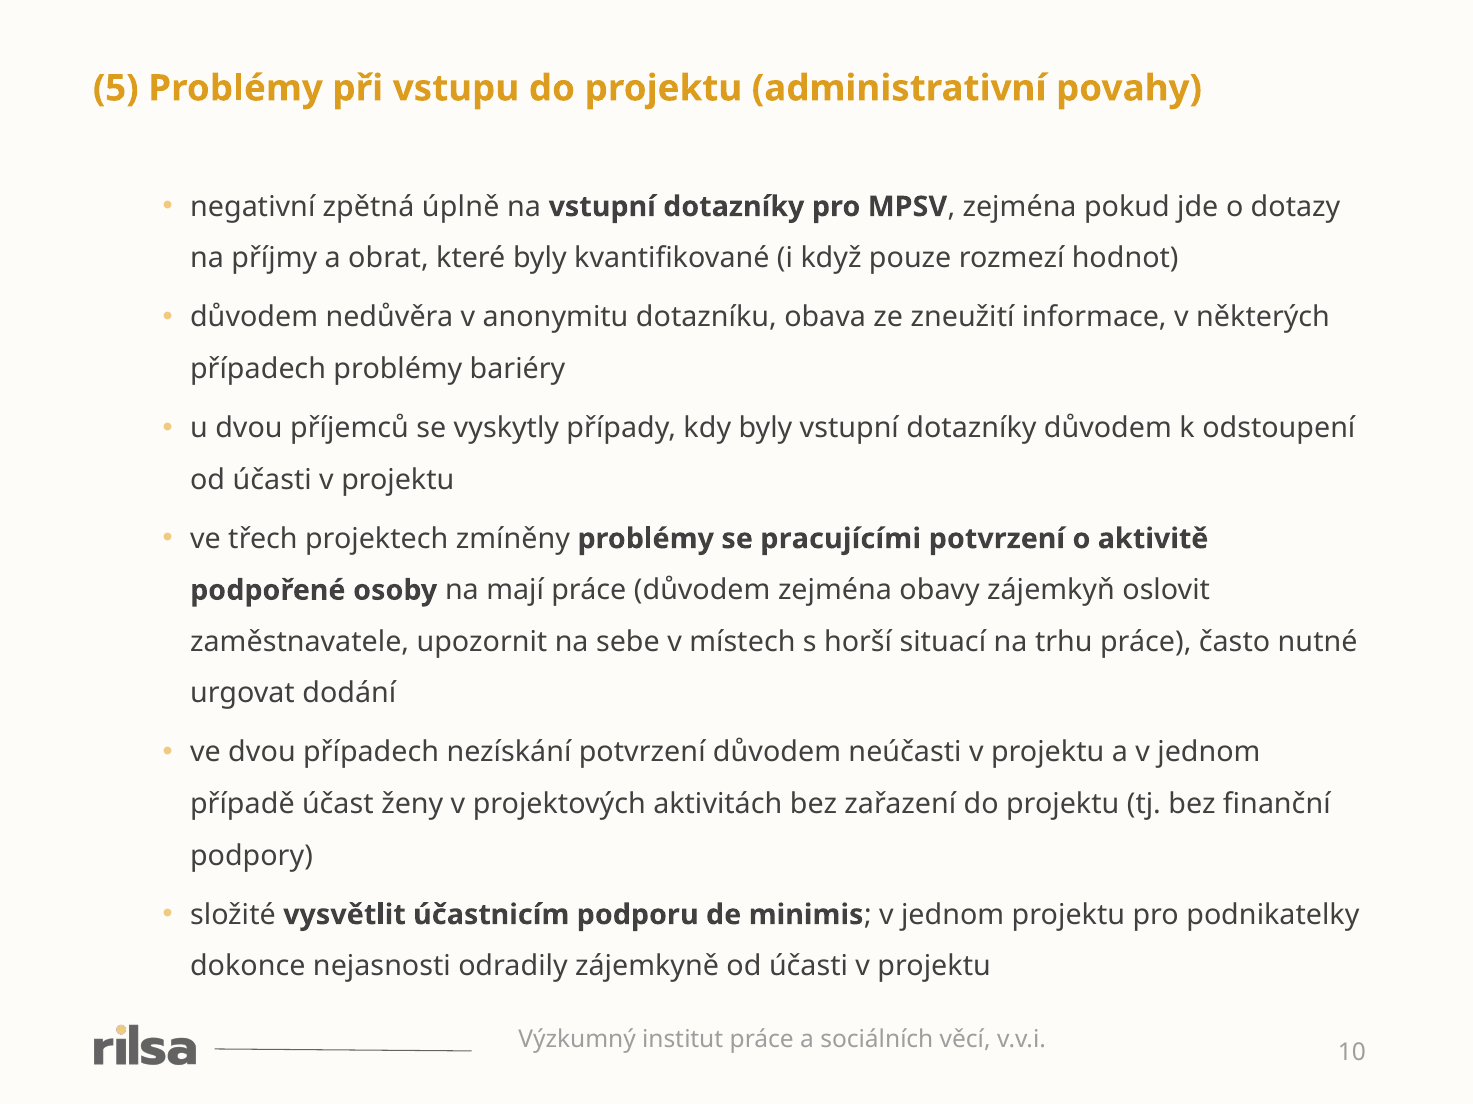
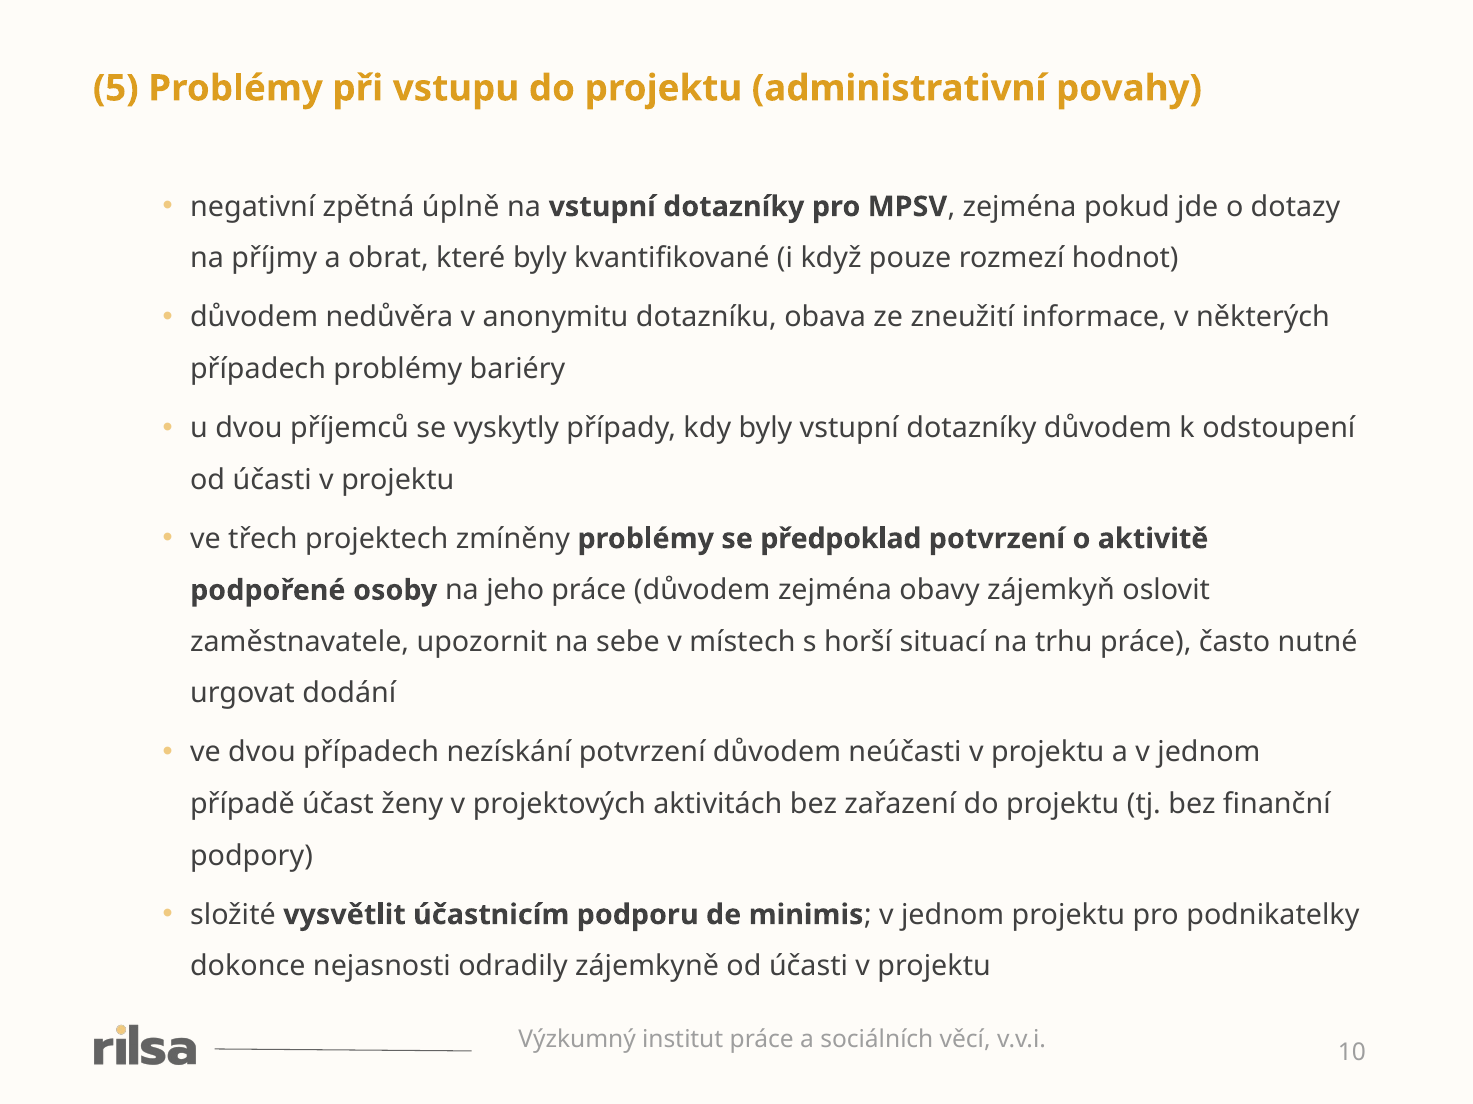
pracujícími: pracujícími -> předpoklad
mají: mají -> jeho
